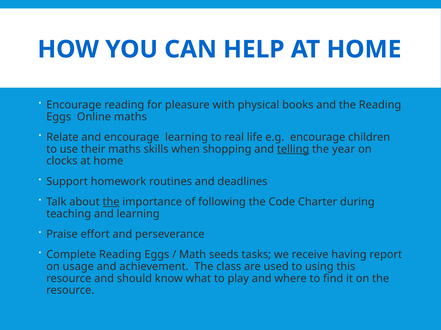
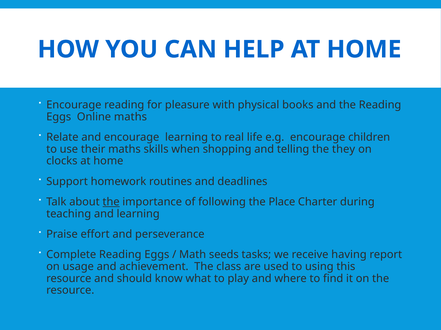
telling underline: present -> none
year: year -> they
Code: Code -> Place
